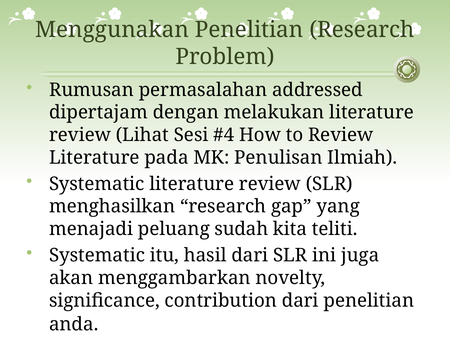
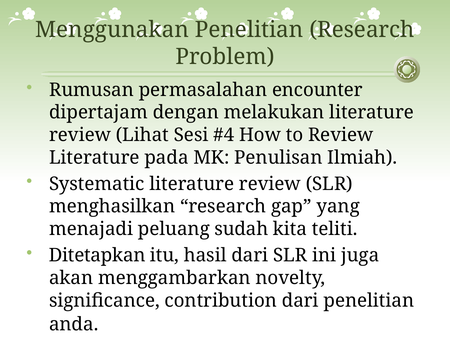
addressed: addressed -> encounter
Systematic at (97, 255): Systematic -> Ditetapkan
